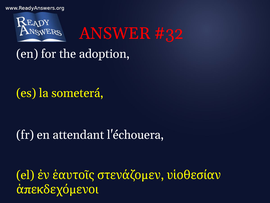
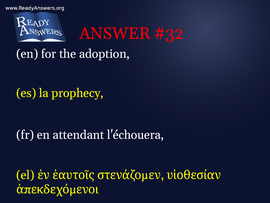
someterá: someterá -> prophecy
